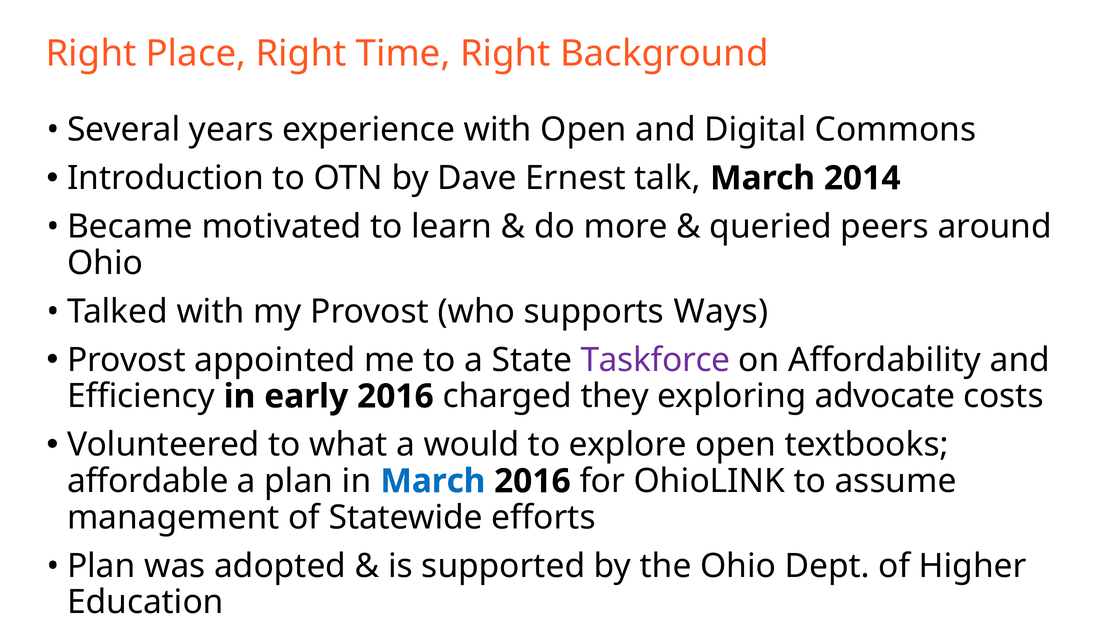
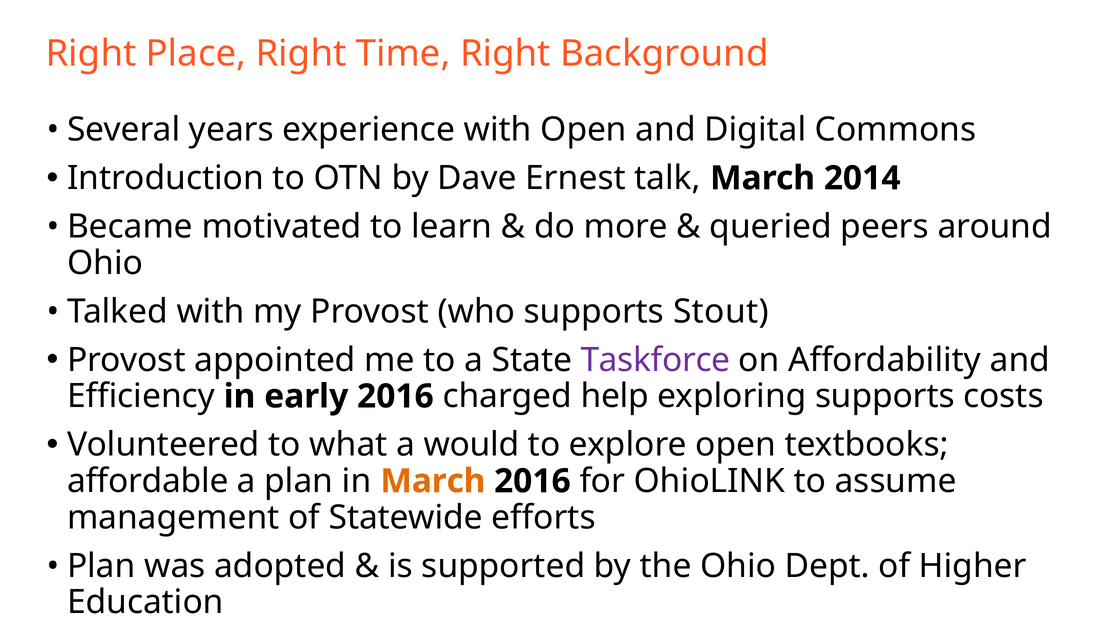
Ways: Ways -> Stout
they: they -> help
exploring advocate: advocate -> supports
March at (433, 481) colour: blue -> orange
